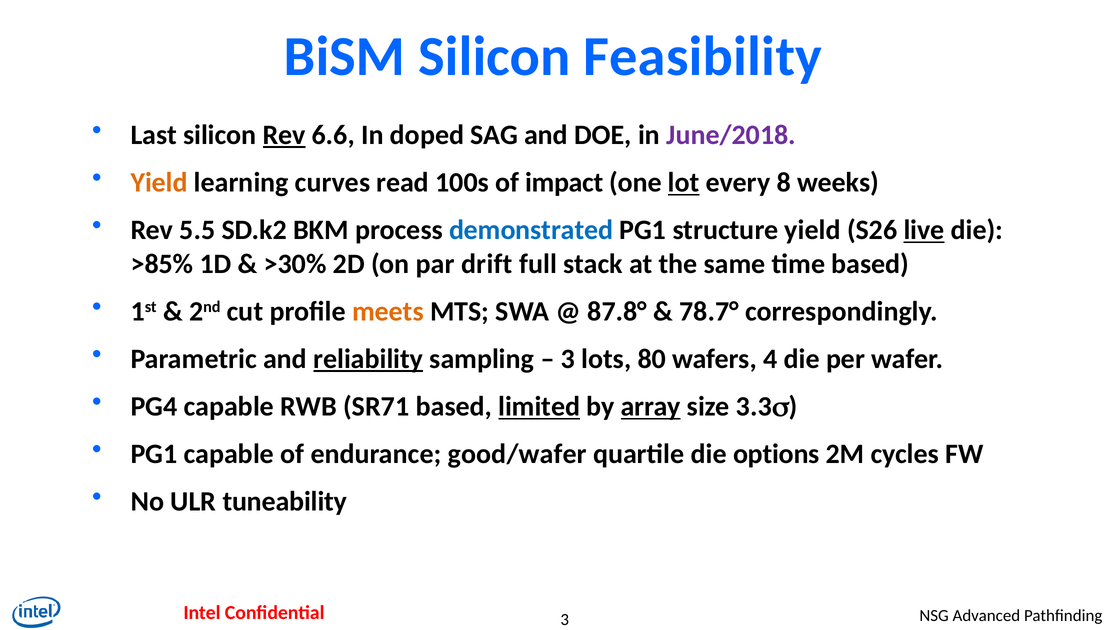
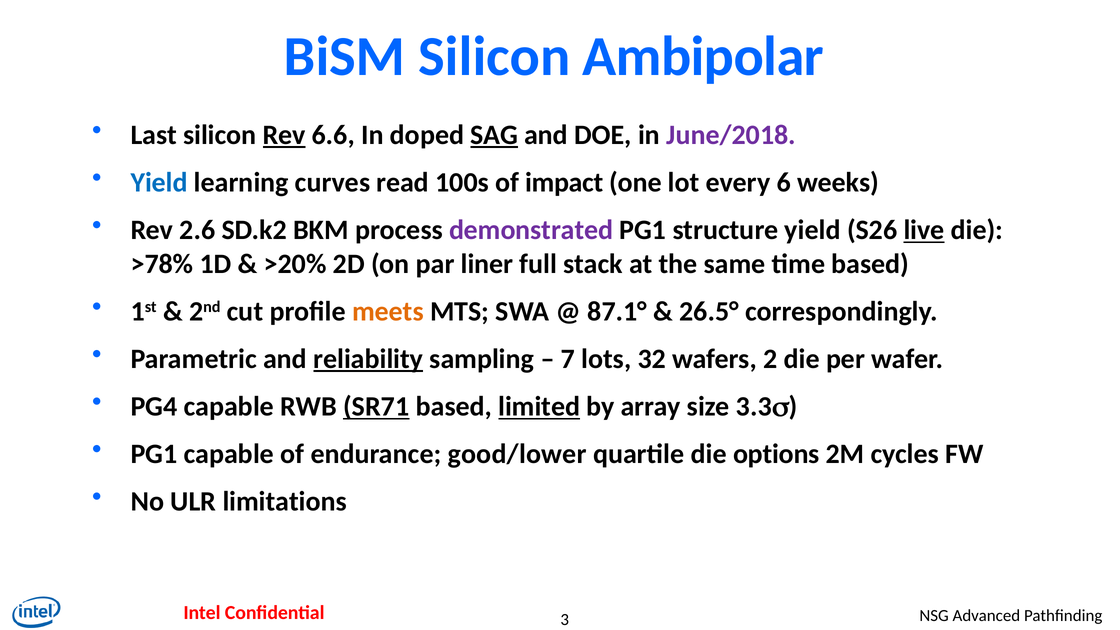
Feasibility: Feasibility -> Ambipolar
SAG underline: none -> present
Yield at (159, 183) colour: orange -> blue
lot underline: present -> none
8: 8 -> 6
5.5: 5.5 -> 2.6
demonstrated colour: blue -> purple
>85%: >85% -> >78%
>30%: >30% -> >20%
drift: drift -> liner
87.8°: 87.8° -> 87.1°
78.7°: 78.7° -> 26.5°
3 at (568, 359): 3 -> 7
80: 80 -> 32
4: 4 -> 2
SR71 underline: none -> present
array underline: present -> none
good/wafer: good/wafer -> good/lower
tuneability: tuneability -> limitations
